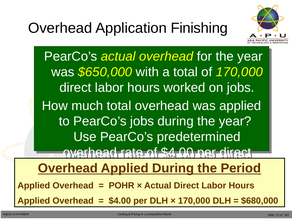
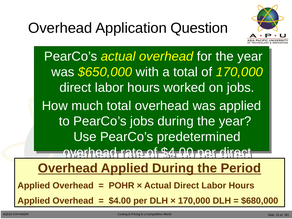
Finishing: Finishing -> Question
